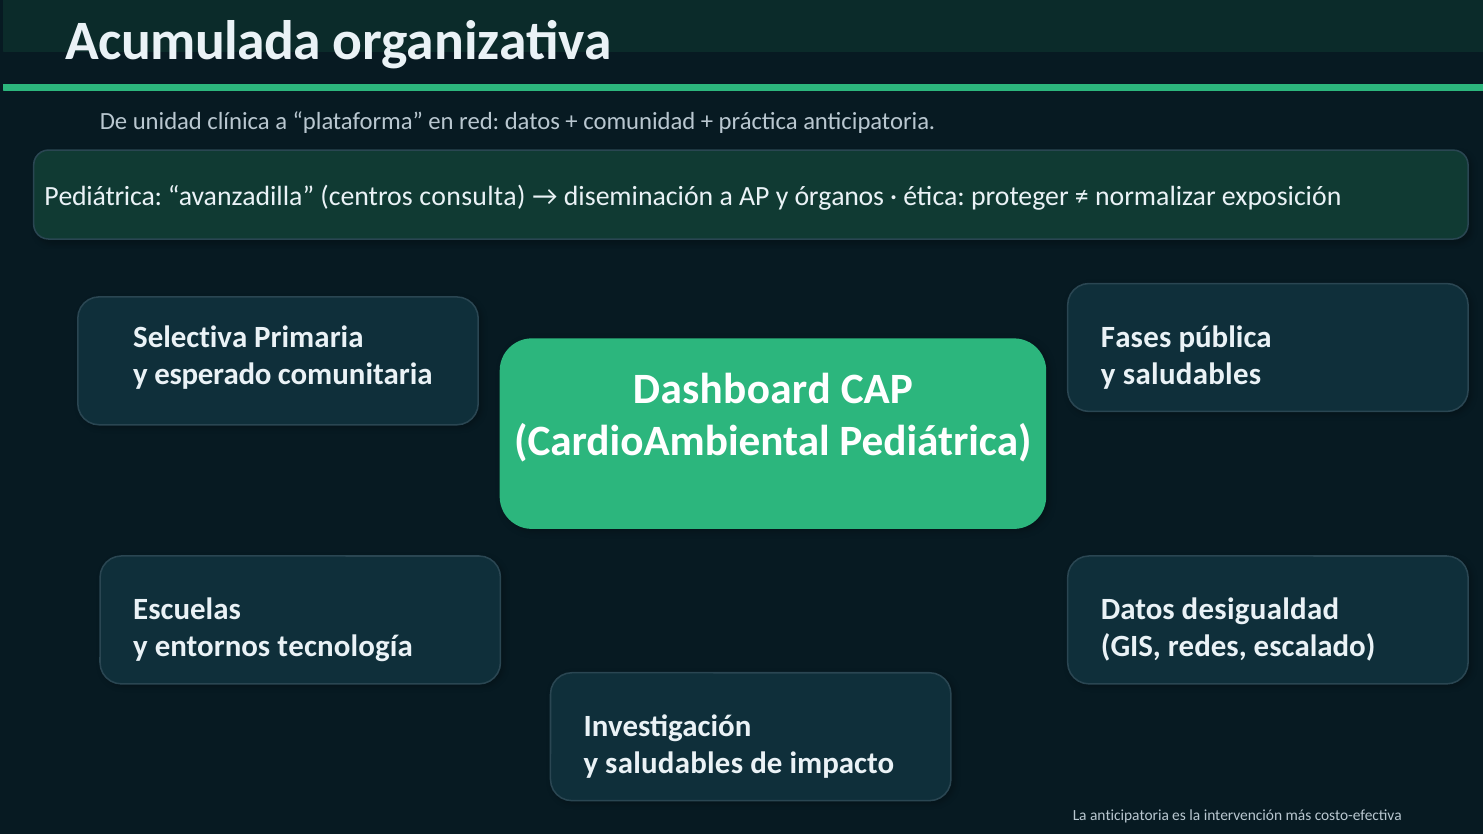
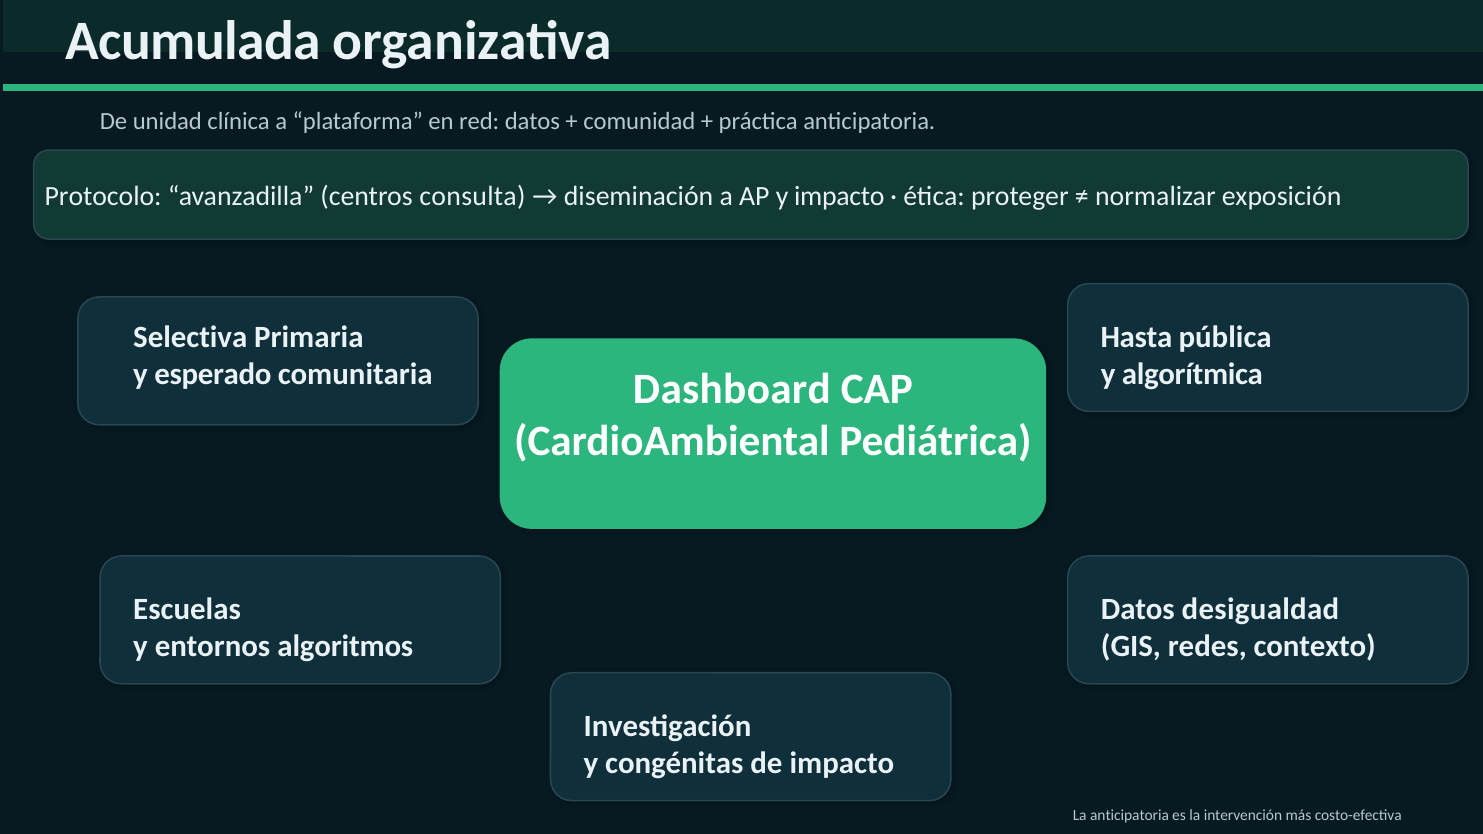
Pediátrica at (103, 196): Pediátrica -> Protocolo
y órganos: órganos -> impacto
Fases: Fases -> Hasta
saludables at (1192, 374): saludables -> algorítmica
tecnología: tecnología -> algoritmos
escalado: escalado -> contexto
saludables at (674, 764): saludables -> congénitas
